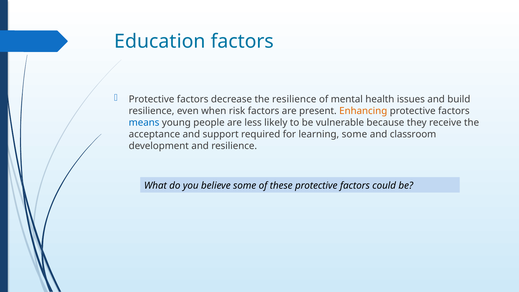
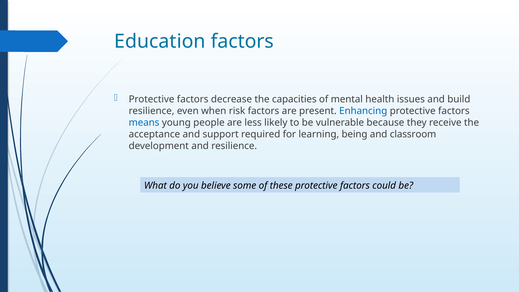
the resilience: resilience -> capacities
Enhancing colour: orange -> blue
learning some: some -> being
